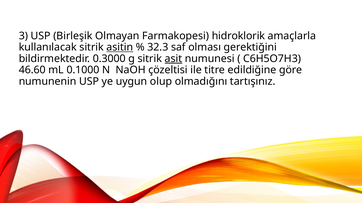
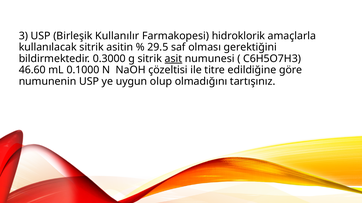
Olmayan: Olmayan -> Kullanılır
asitin underline: present -> none
32.3: 32.3 -> 29.5
